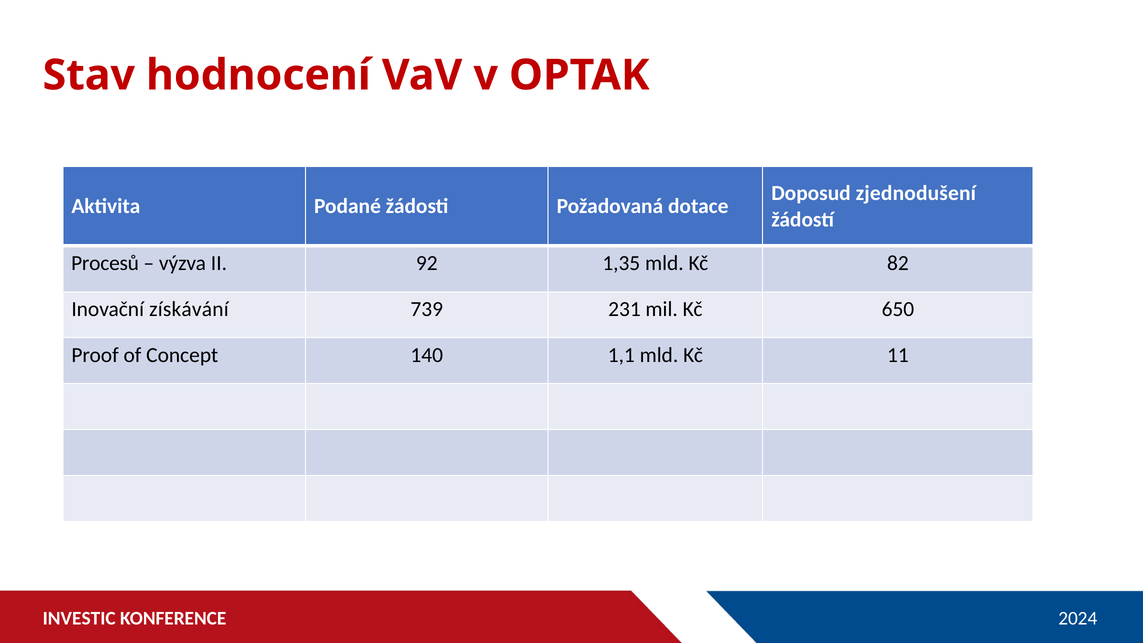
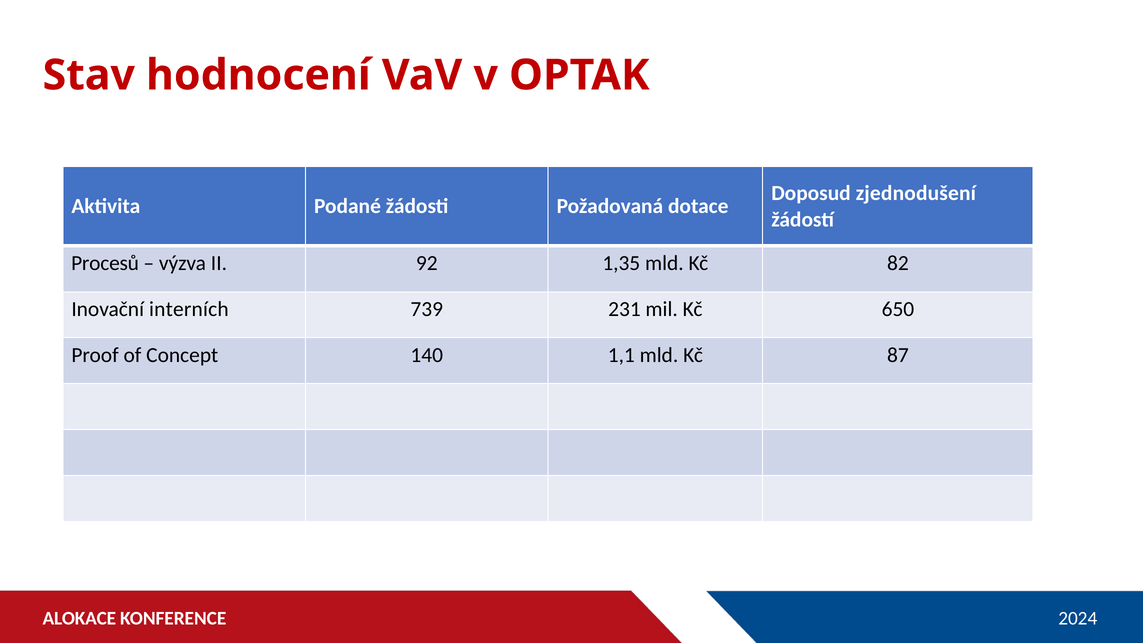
získávání: získávání -> interních
11: 11 -> 87
INVESTIC: INVESTIC -> ALOKACE
